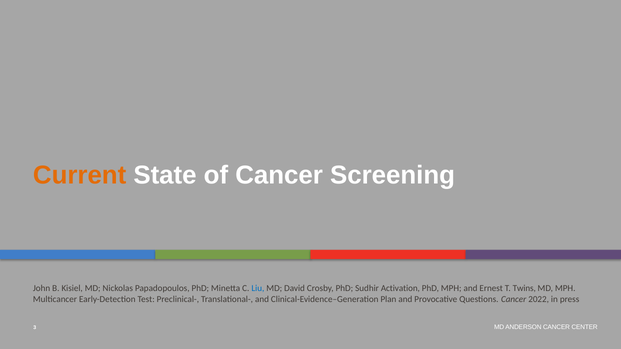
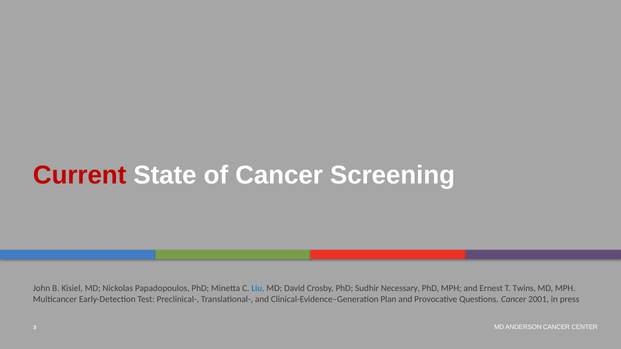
Current colour: orange -> red
Activation: Activation -> Necessary
2022: 2022 -> 2001
